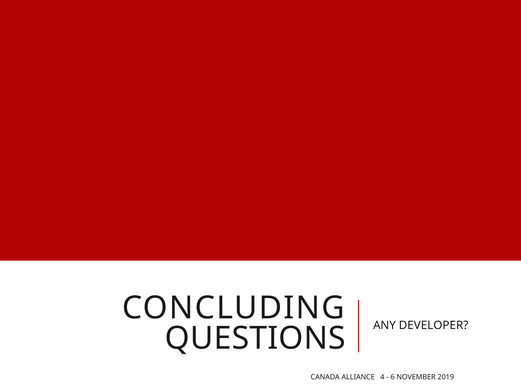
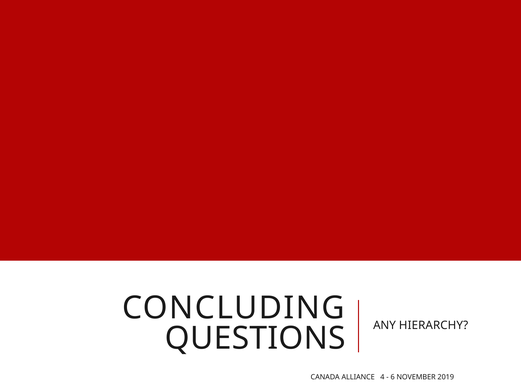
DEVELOPER: DEVELOPER -> HIERARCHY
